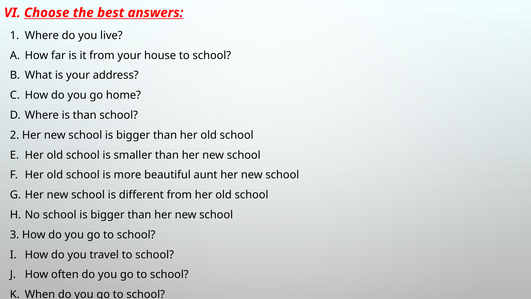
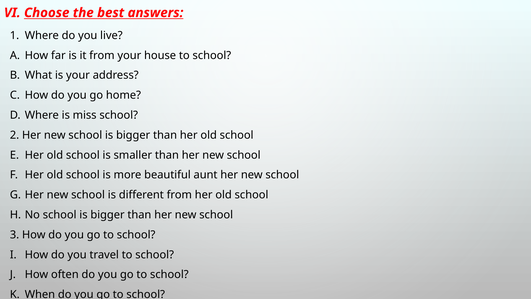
is than: than -> miss
